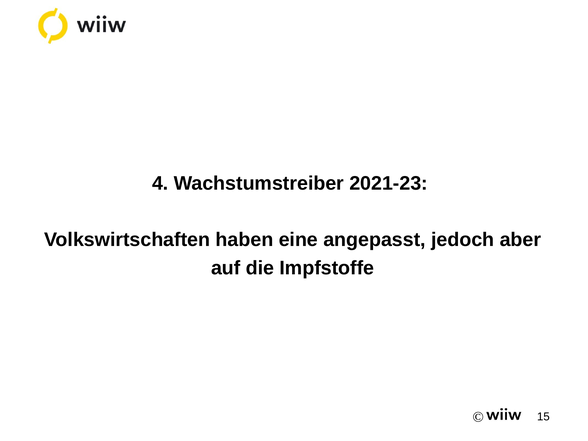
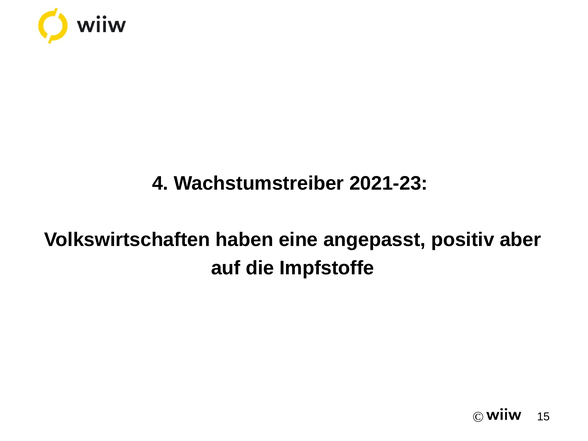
jedoch: jedoch -> positiv
